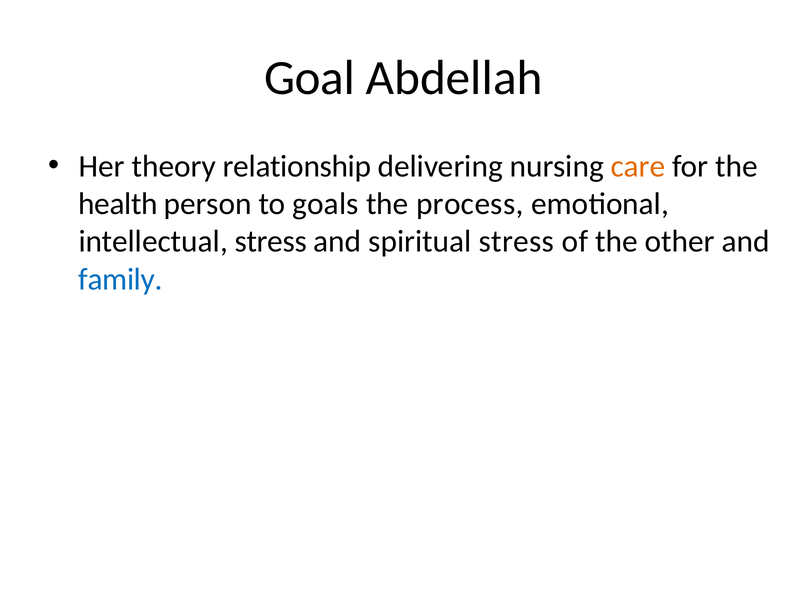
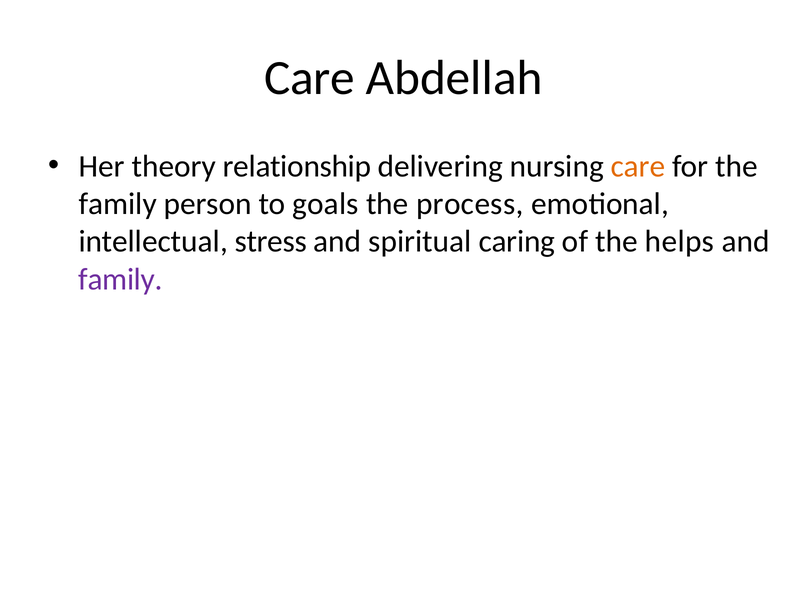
Goal at (310, 78): Goal -> Care
health at (118, 204): health -> family
spiritual stress: stress -> caring
other: other -> helps
family at (121, 279) colour: blue -> purple
